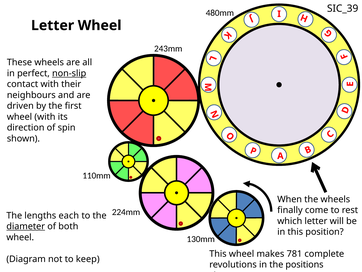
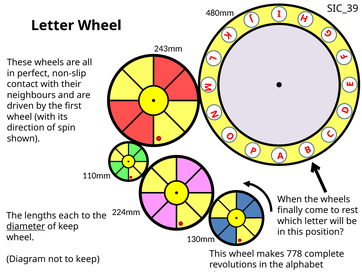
non-slip underline: present -> none
of both: both -> keep
781: 781 -> 778
positions: positions -> alphabet
